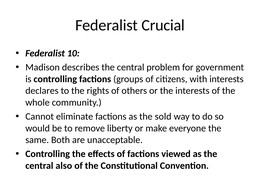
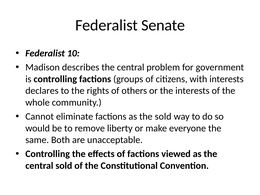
Crucial: Crucial -> Senate
central also: also -> sold
